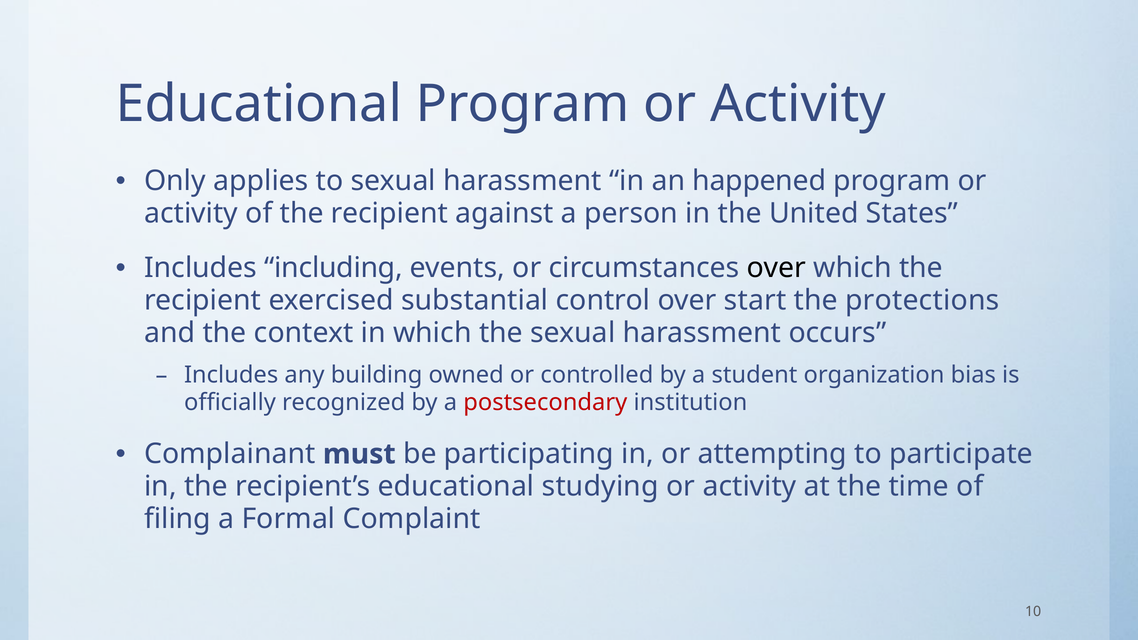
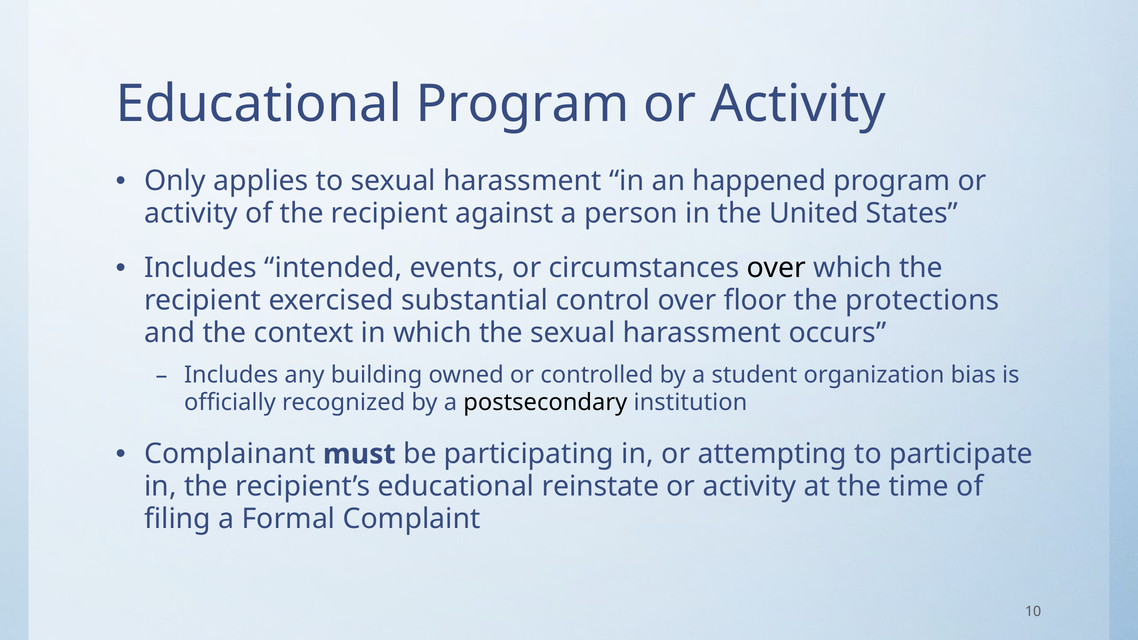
including: including -> intended
start: start -> floor
postsecondary colour: red -> black
studying: studying -> reinstate
